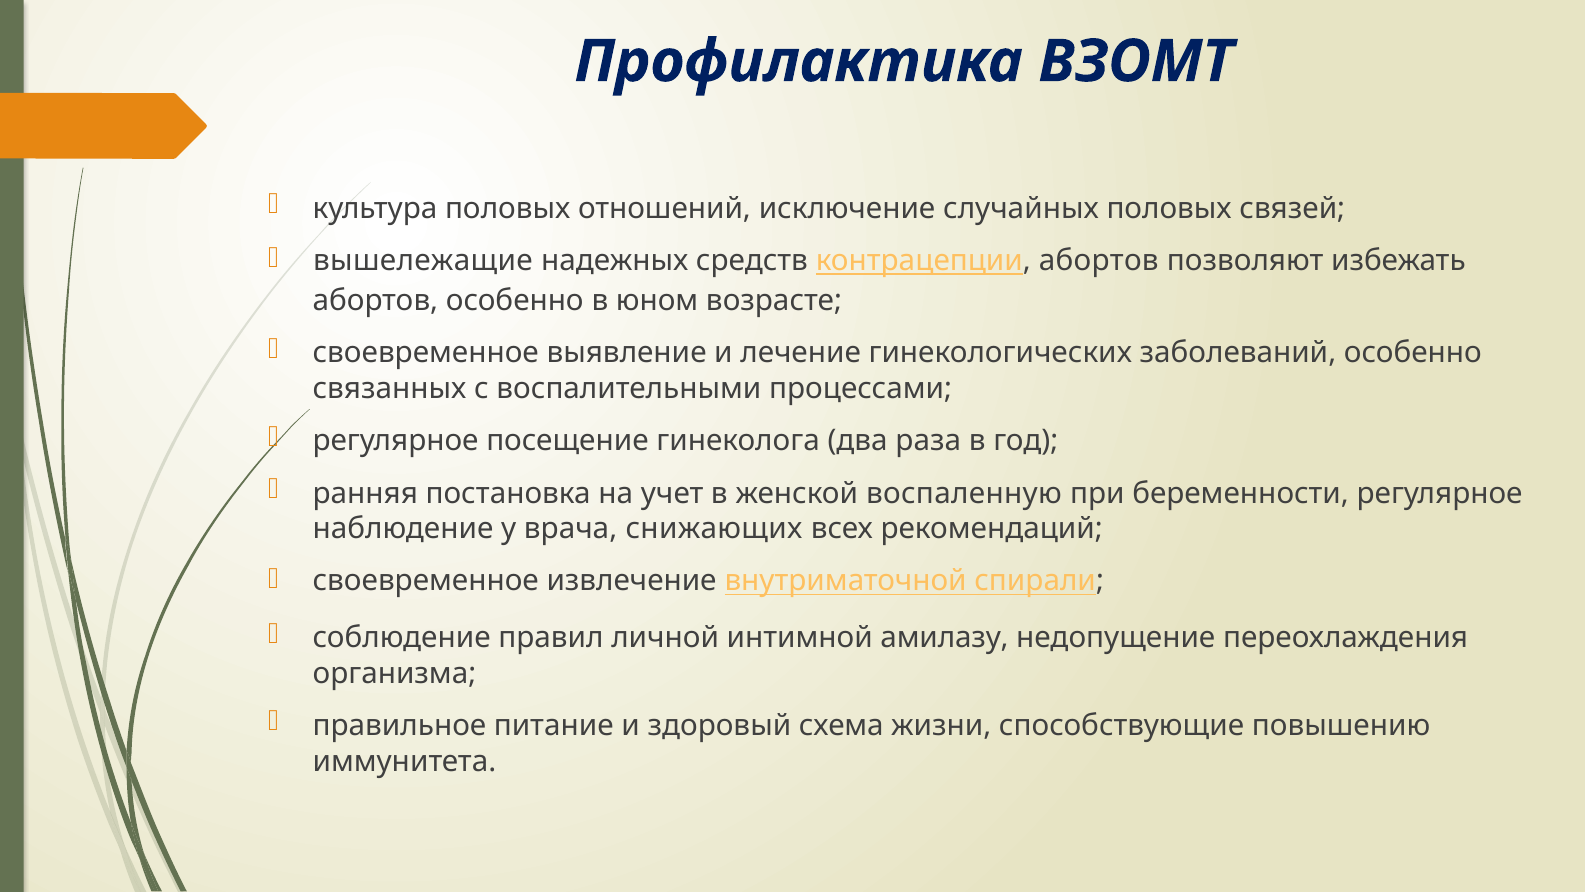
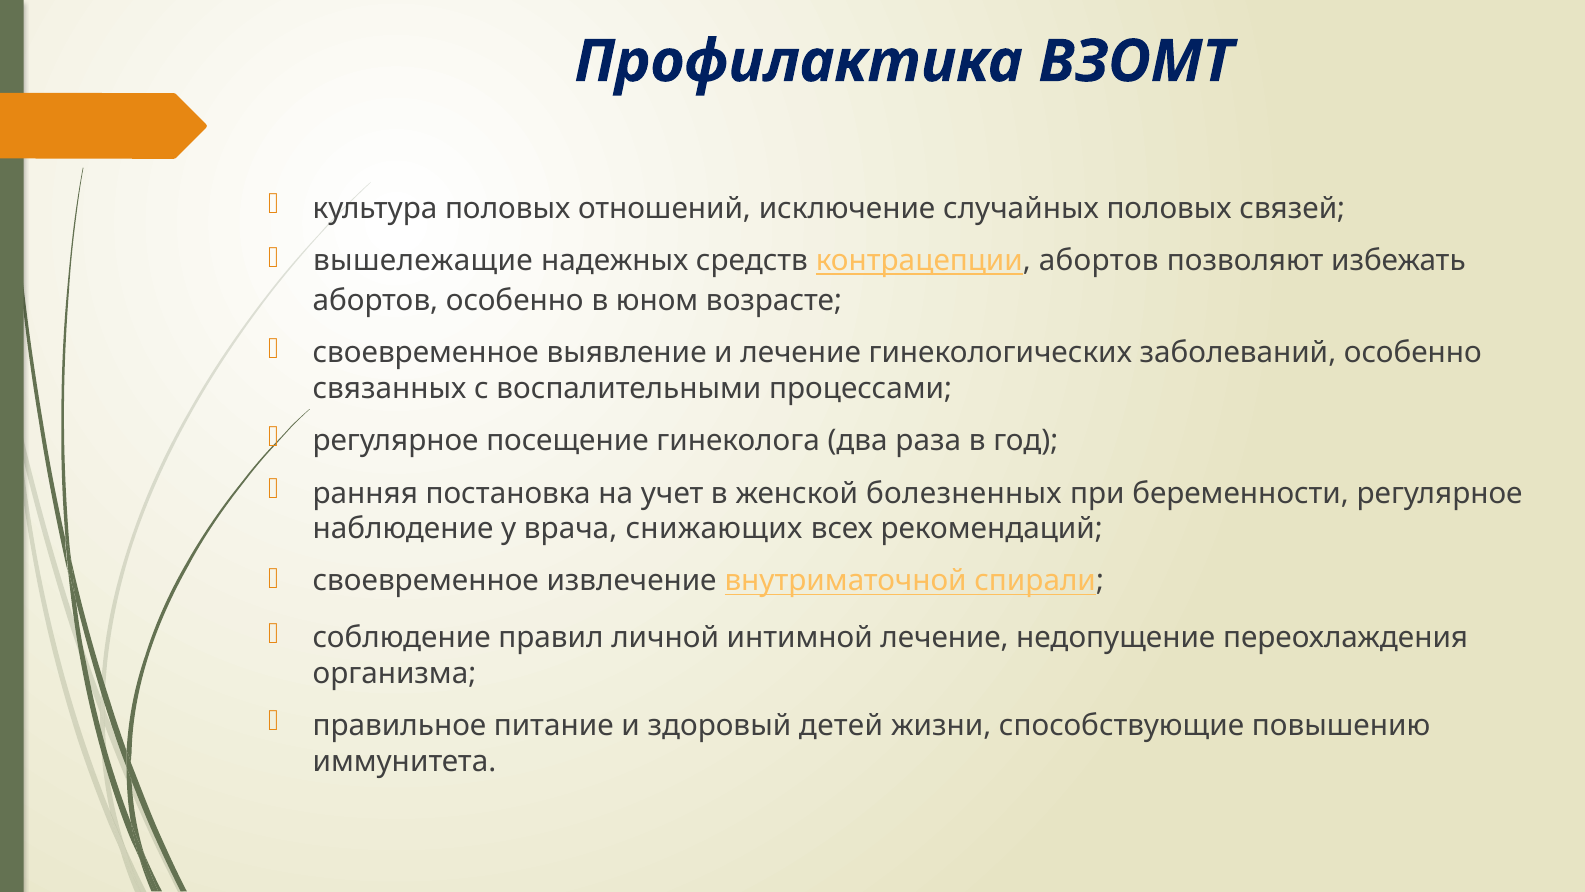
воспаленную: воспаленную -> болезненных
интимной амилазу: амилазу -> лечение
схема: схема -> детей
